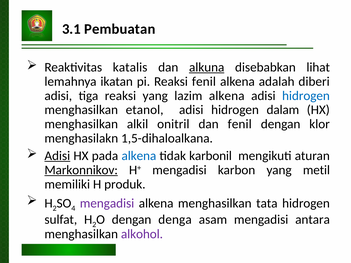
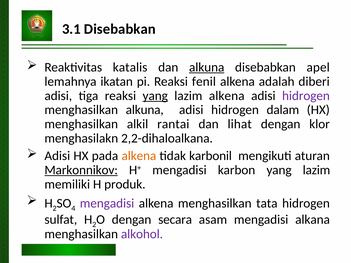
3.1 Pembuatan: Pembuatan -> Disebabkan
lihat: lihat -> apel
yang at (155, 96) underline: none -> present
hidrogen at (306, 96) colour: blue -> purple
menghasilkan etanol: etanol -> alkuna
onitril: onitril -> rantai
dan fenil: fenil -> lihat
1,5-dihaloalkana: 1,5-dihaloalkana -> 2,2-dihaloalkana
Adisi at (57, 156) underline: present -> none
alkena at (139, 156) colour: blue -> orange
karbon yang metil: metil -> lazim
denga: denga -> secara
antara: antara -> alkana
